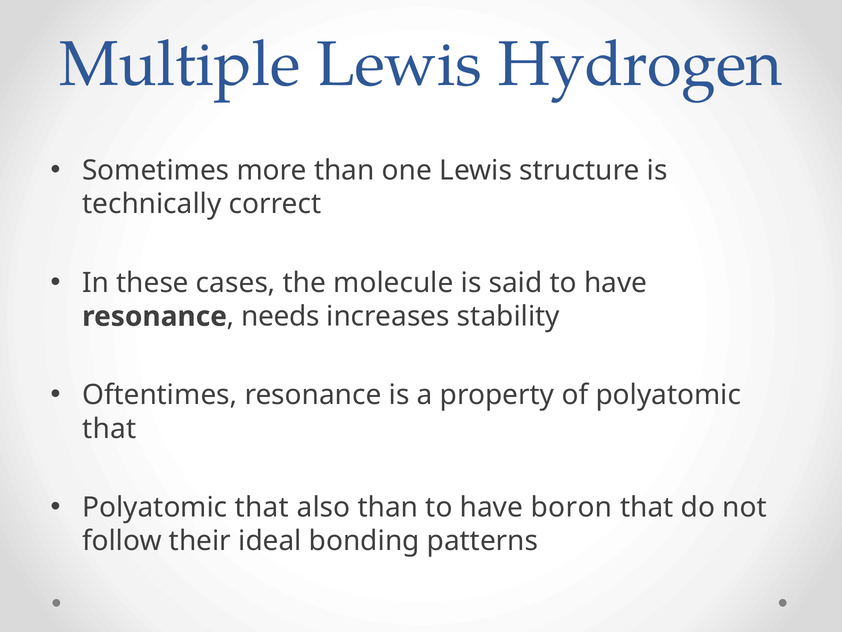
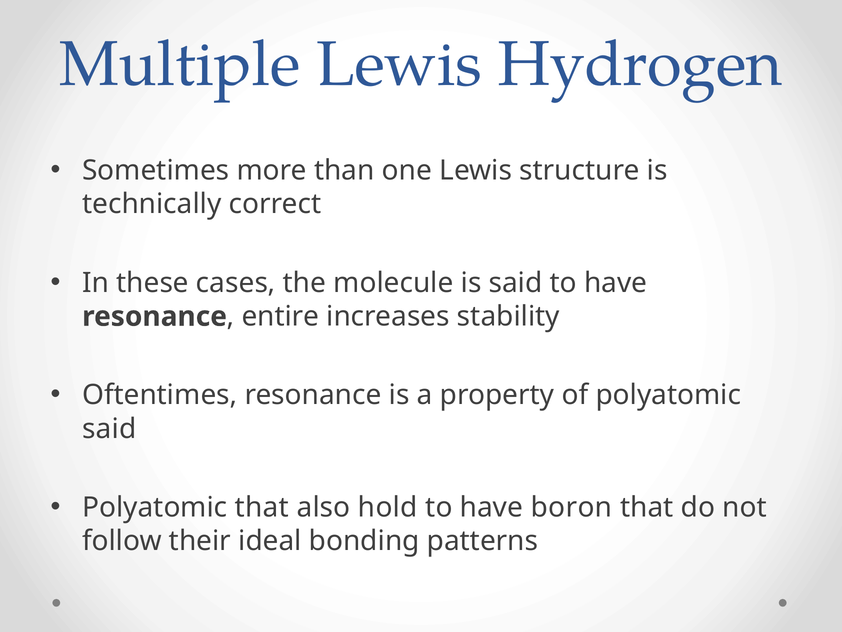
needs: needs -> entire
that at (109, 429): that -> said
also than: than -> hold
